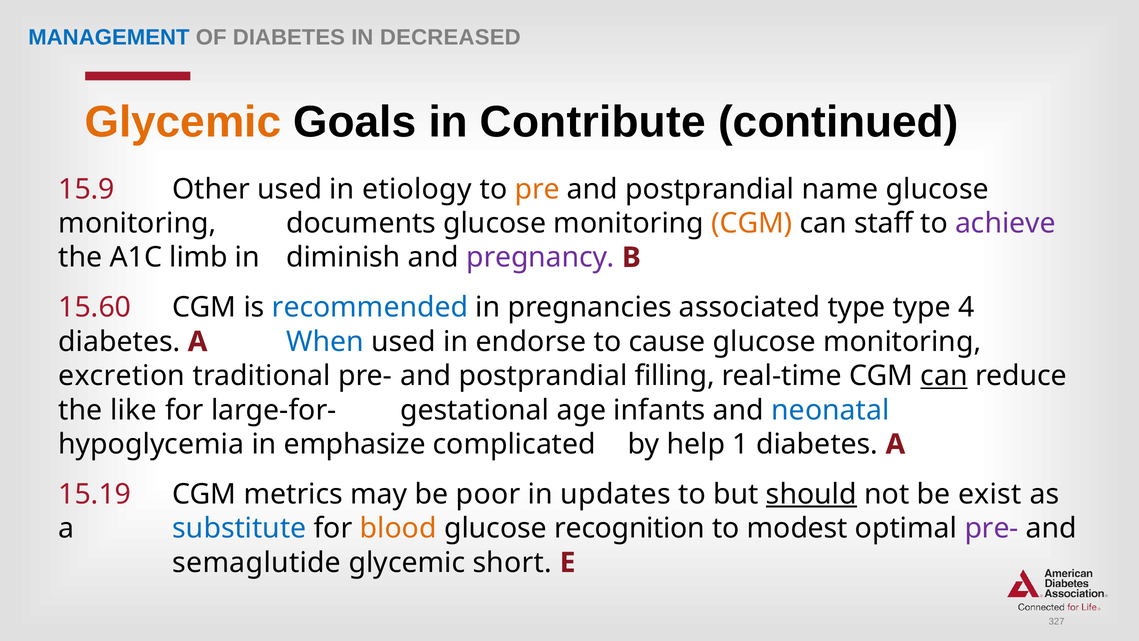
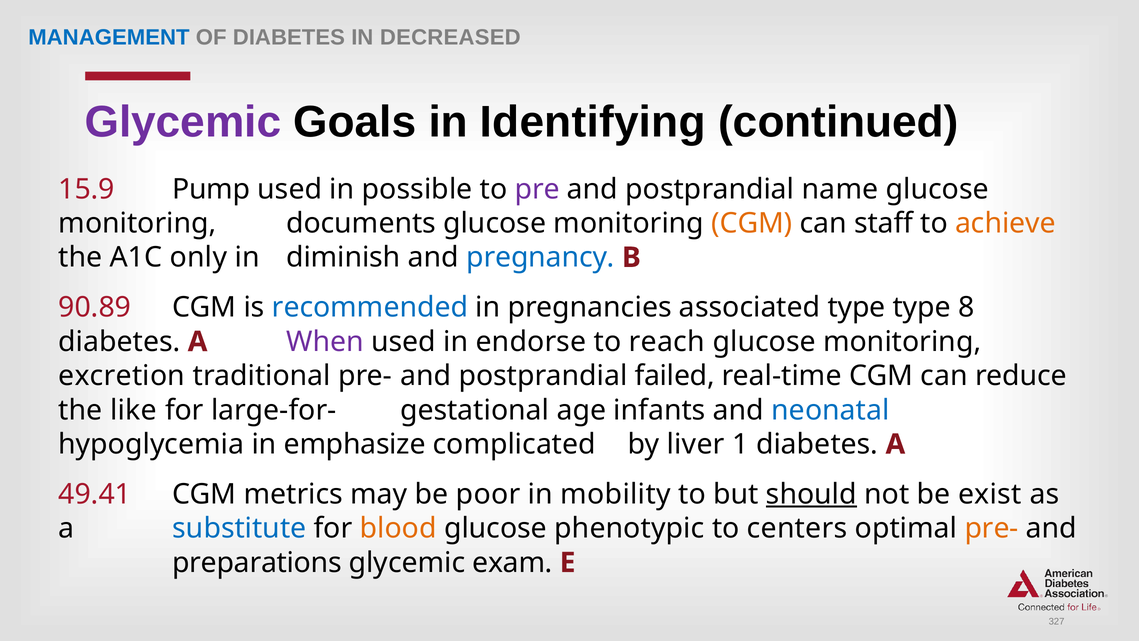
Glycemic at (183, 122) colour: orange -> purple
Contribute: Contribute -> Identifying
Other: Other -> Pump
etiology: etiology -> possible
pre colour: orange -> purple
achieve colour: purple -> orange
limb: limb -> only
pregnancy colour: purple -> blue
15.60: 15.60 -> 90.89
4: 4 -> 8
When colour: blue -> purple
cause: cause -> reach
filling: filling -> failed
can at (944, 376) underline: present -> none
help: help -> liver
15.19: 15.19 -> 49.41
updates: updates -> mobility
recognition: recognition -> phenotypic
modest: modest -> centers
pre- at (992, 528) colour: purple -> orange
semaglutide: semaglutide -> preparations
short: short -> exam
